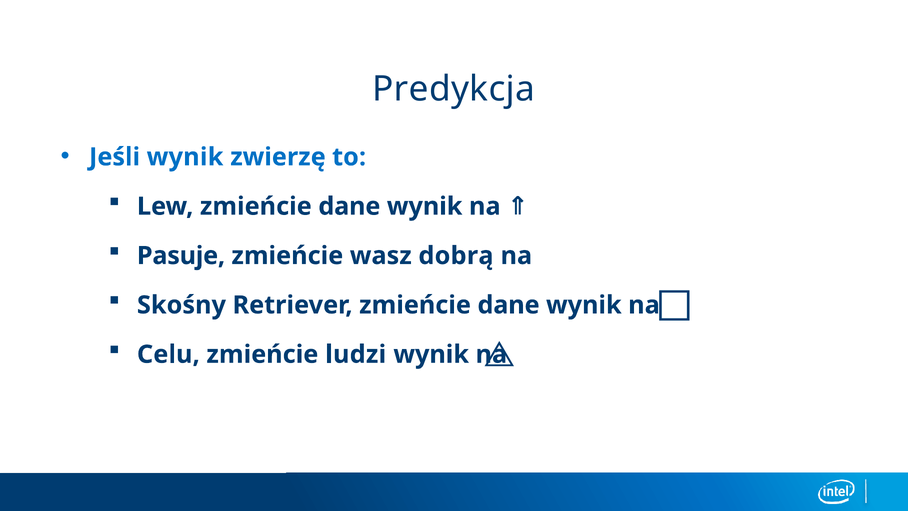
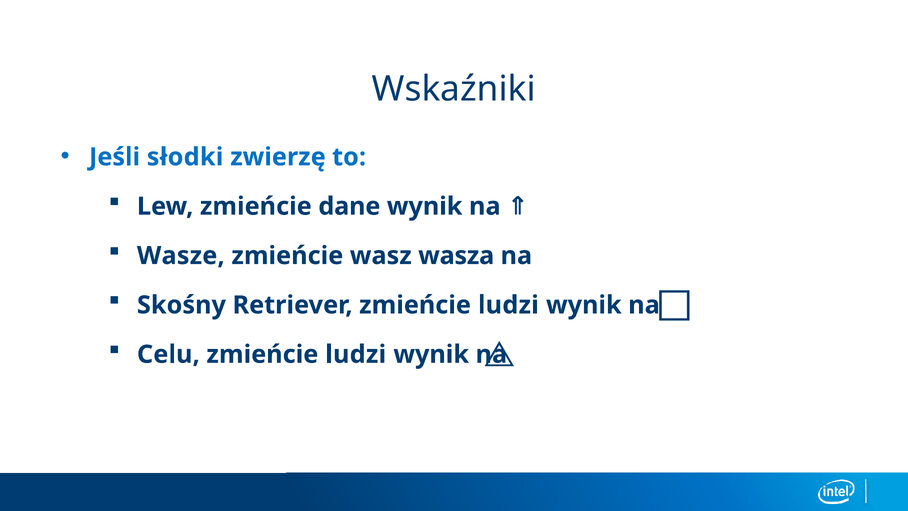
Predykcja: Predykcja -> Wskaźniki
Jeśli wynik: wynik -> słodki
Pasuje: Pasuje -> Wasze
dobrą: dobrą -> wasza
Retriever zmieńcie dane: dane -> ludzi
